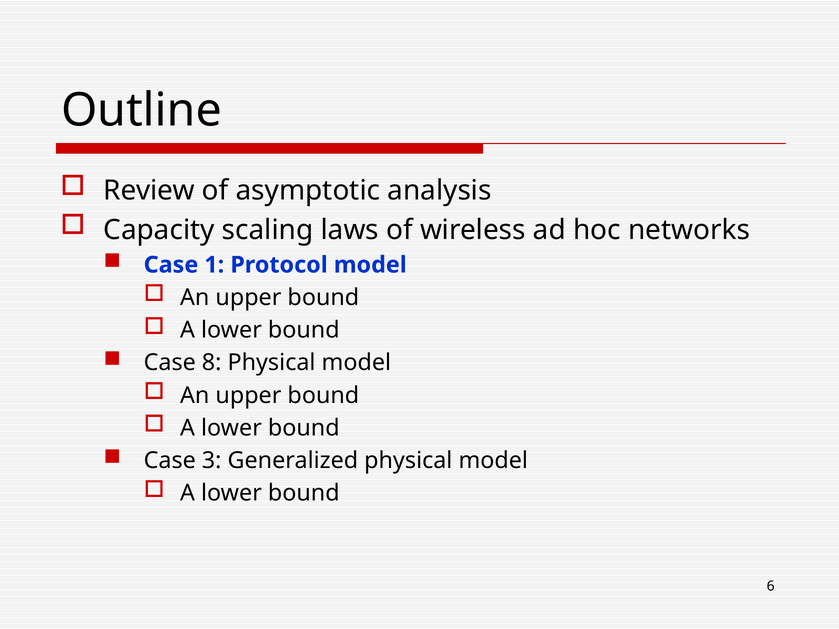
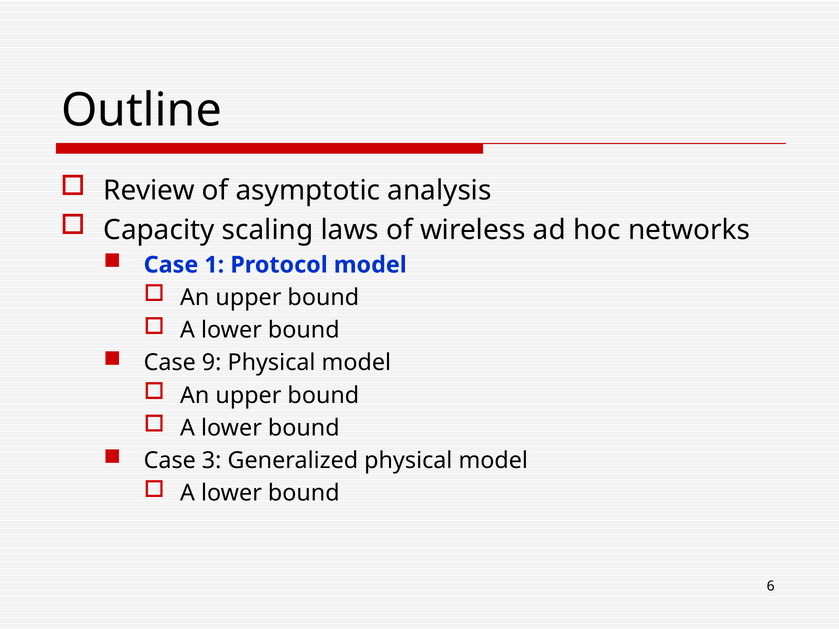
8: 8 -> 9
